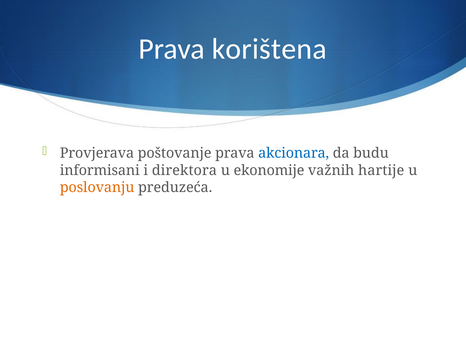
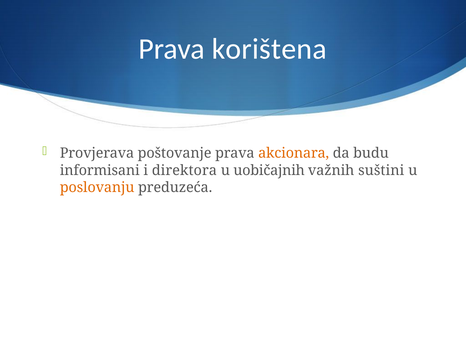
akcionara colour: blue -> orange
ekonomije: ekonomije -> uobičajnih
hartije: hartije -> suštini
